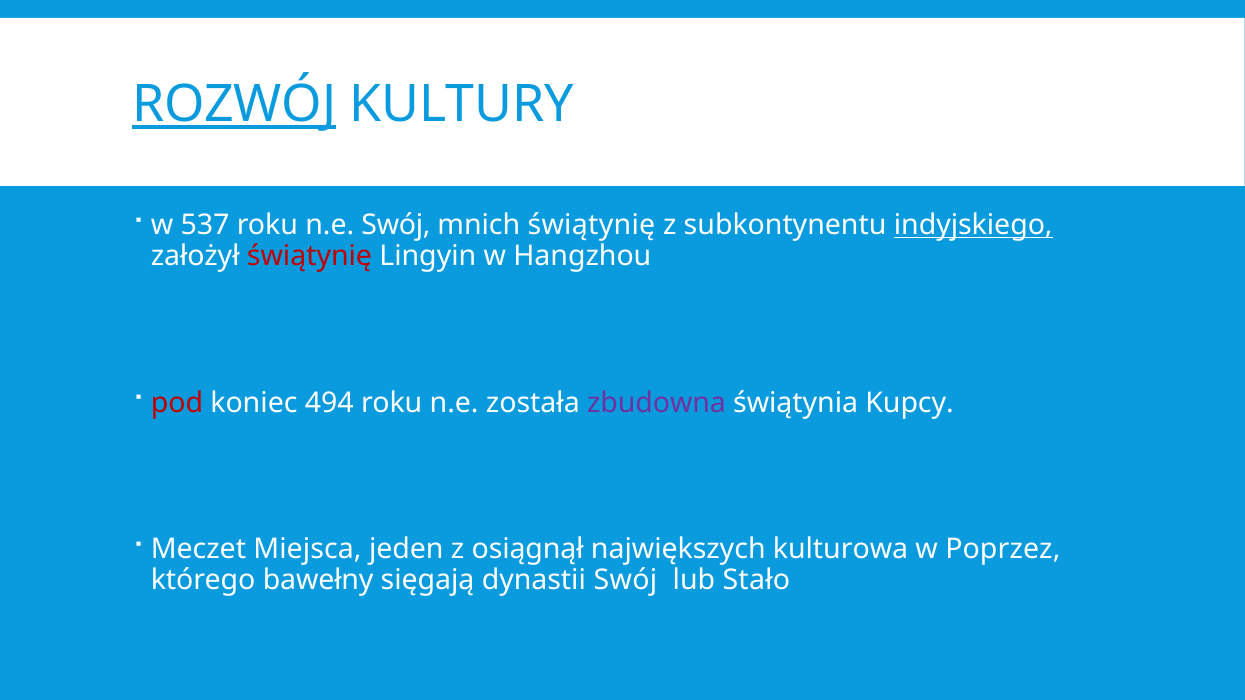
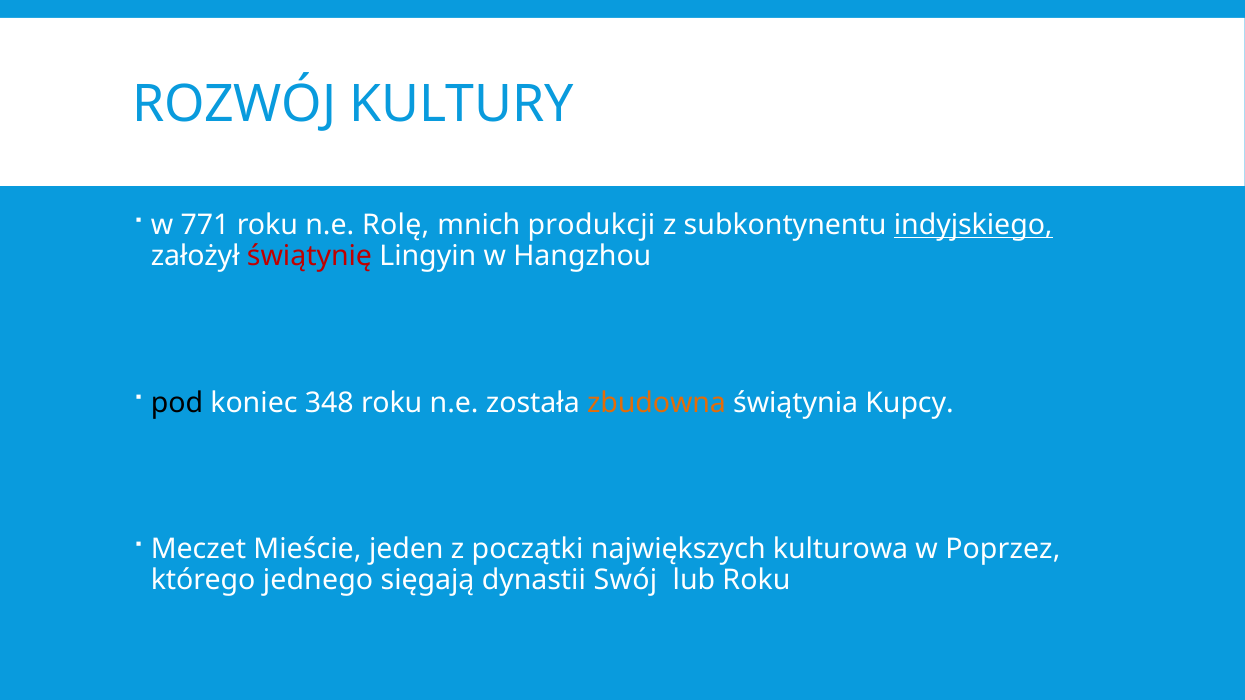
ROZWÓJ underline: present -> none
537: 537 -> 771
n.e Swój: Swój -> Rolę
mnich świątynię: świątynię -> produkcji
pod colour: red -> black
494: 494 -> 348
zbudowna colour: purple -> orange
Miejsca: Miejsca -> Mieście
osiągnął: osiągnął -> początki
bawełny: bawełny -> jednego
lub Stało: Stało -> Roku
